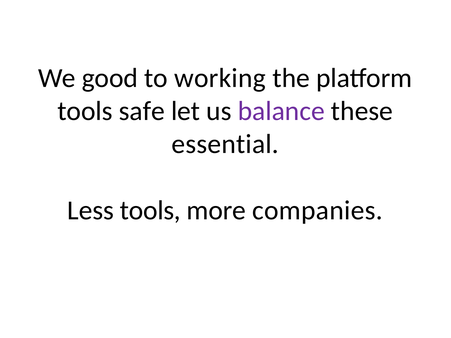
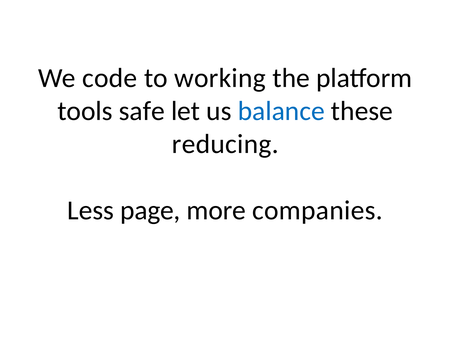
good: good -> code
balance colour: purple -> blue
essential: essential -> reducing
Less tools: tools -> page
